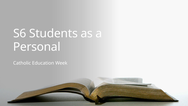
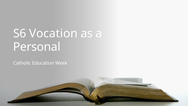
Students: Students -> Vocation
